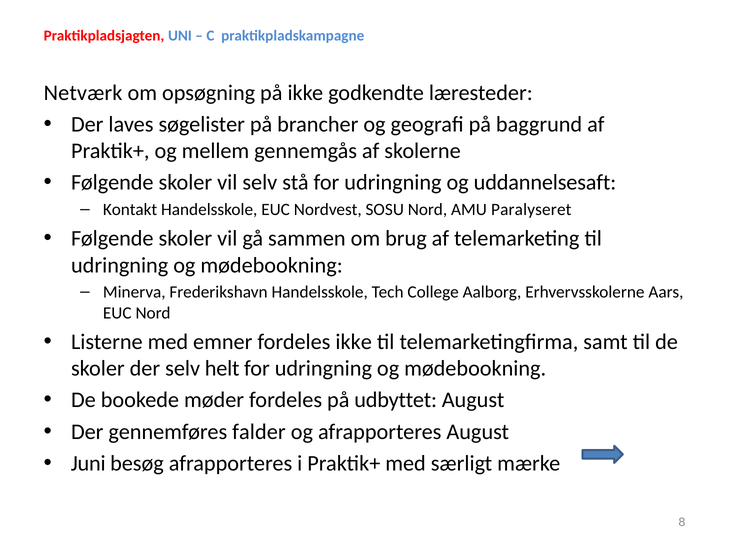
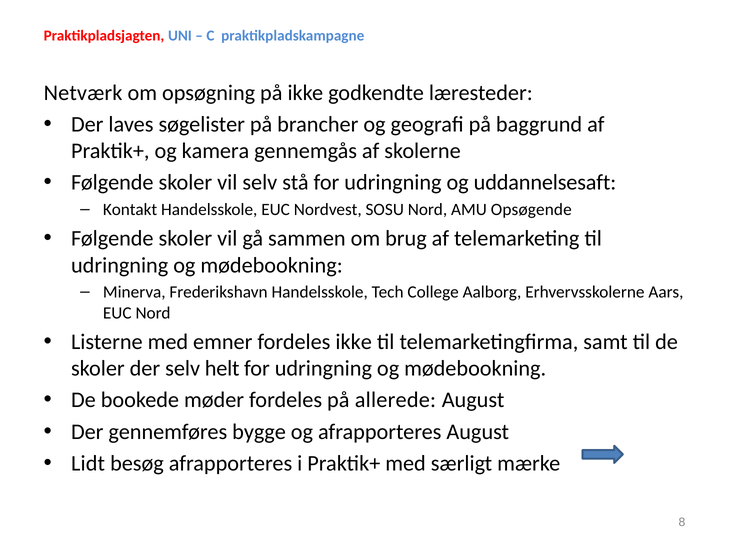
mellem: mellem -> kamera
Paralyseret: Paralyseret -> Opsøgende
udbyttet: udbyttet -> allerede
falder: falder -> bygge
Juni: Juni -> Lidt
